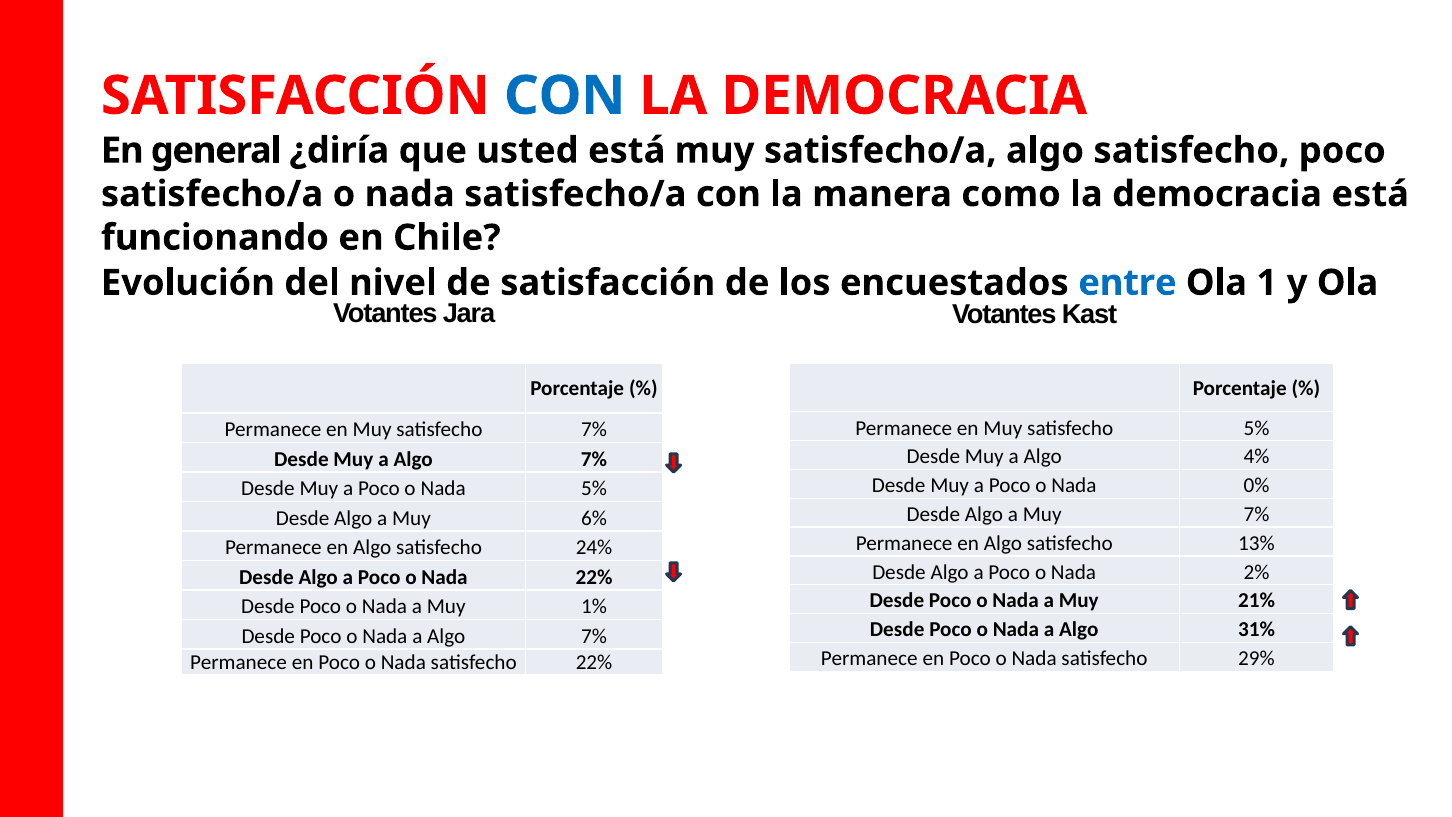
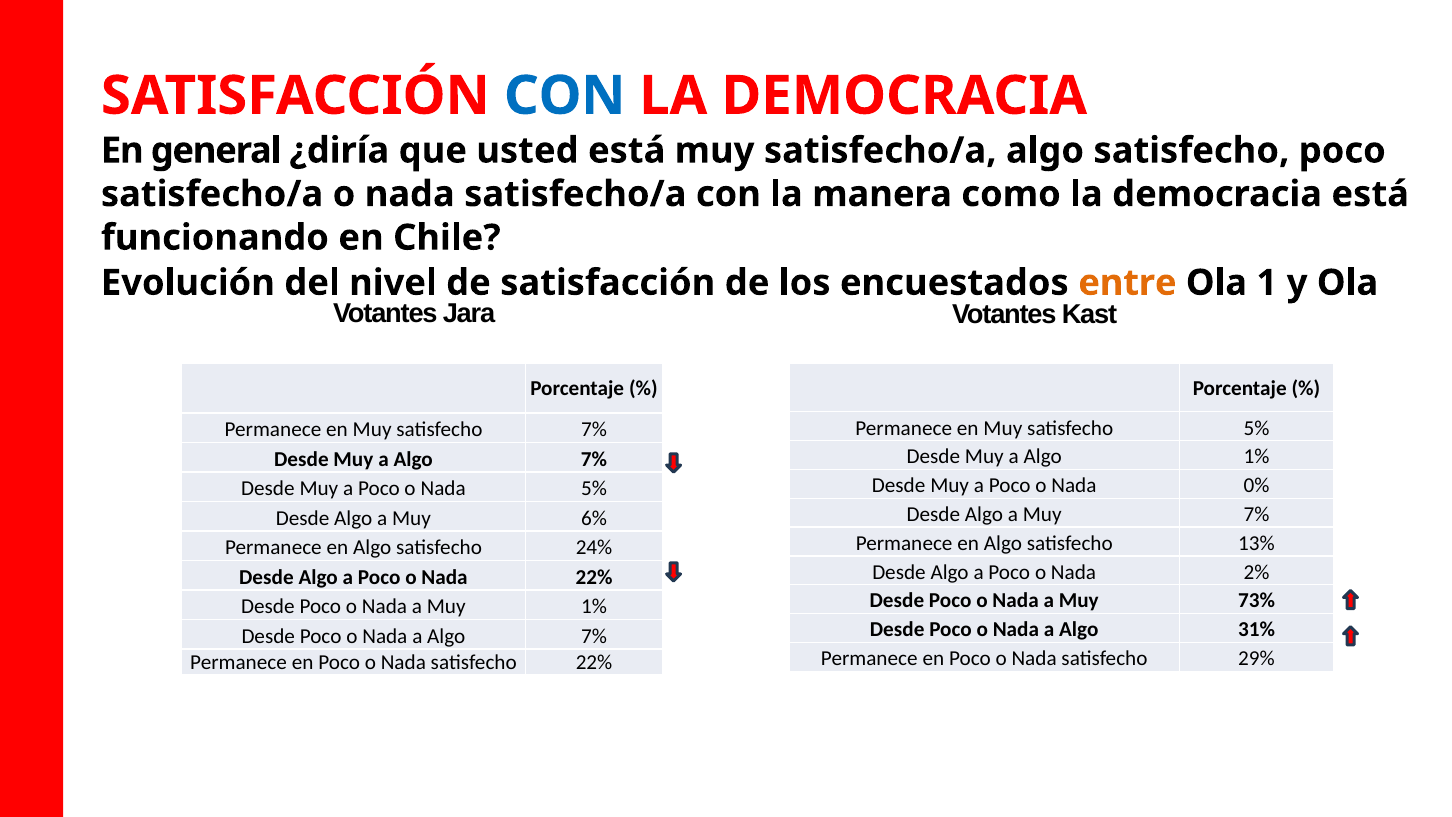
entre colour: blue -> orange
Algo 4%: 4% -> 1%
21%: 21% -> 73%
